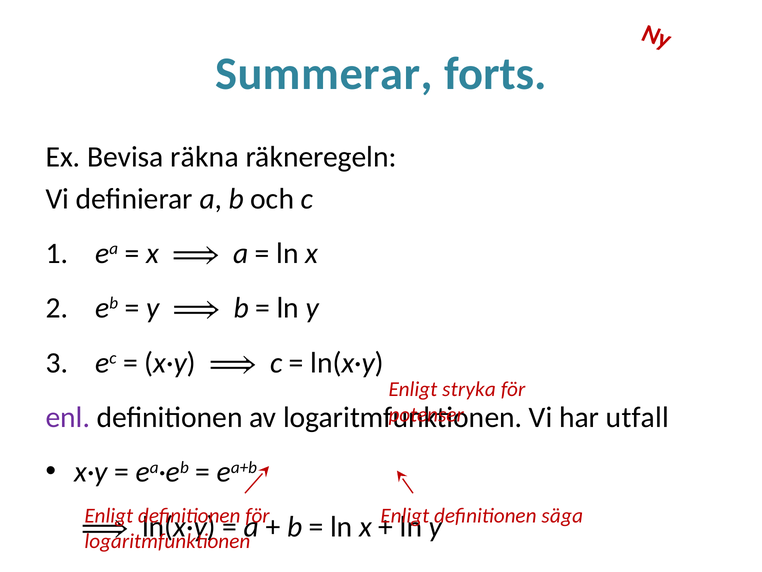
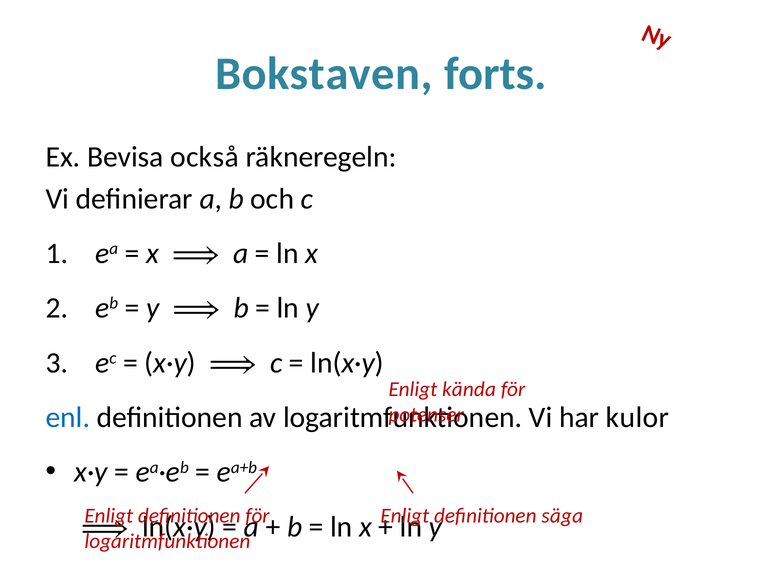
Summerar: Summerar -> Bokstaven
räkna: räkna -> också
stryka: stryka -> kända
enl colour: purple -> blue
utfall: utfall -> kulor
